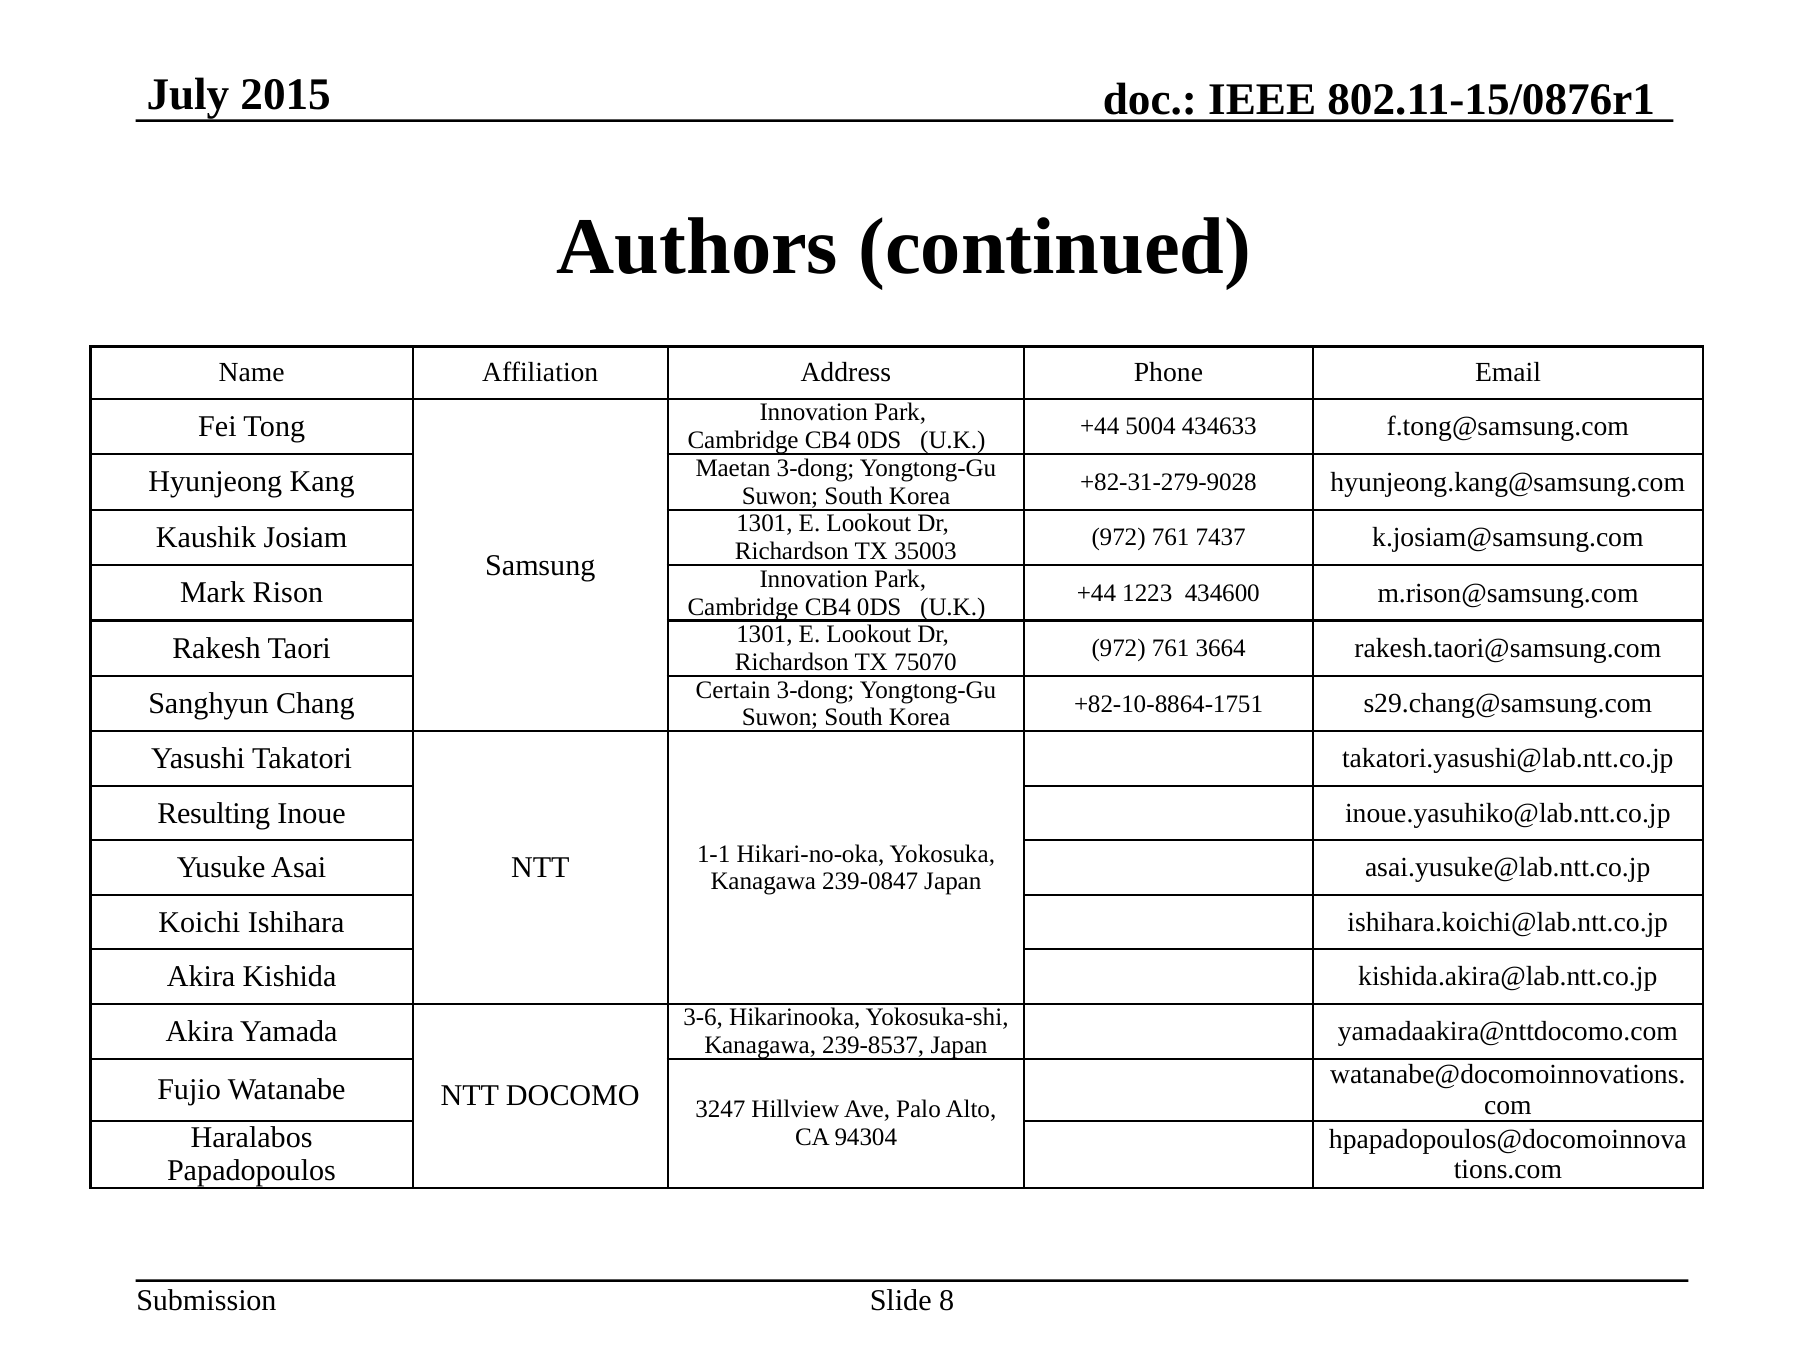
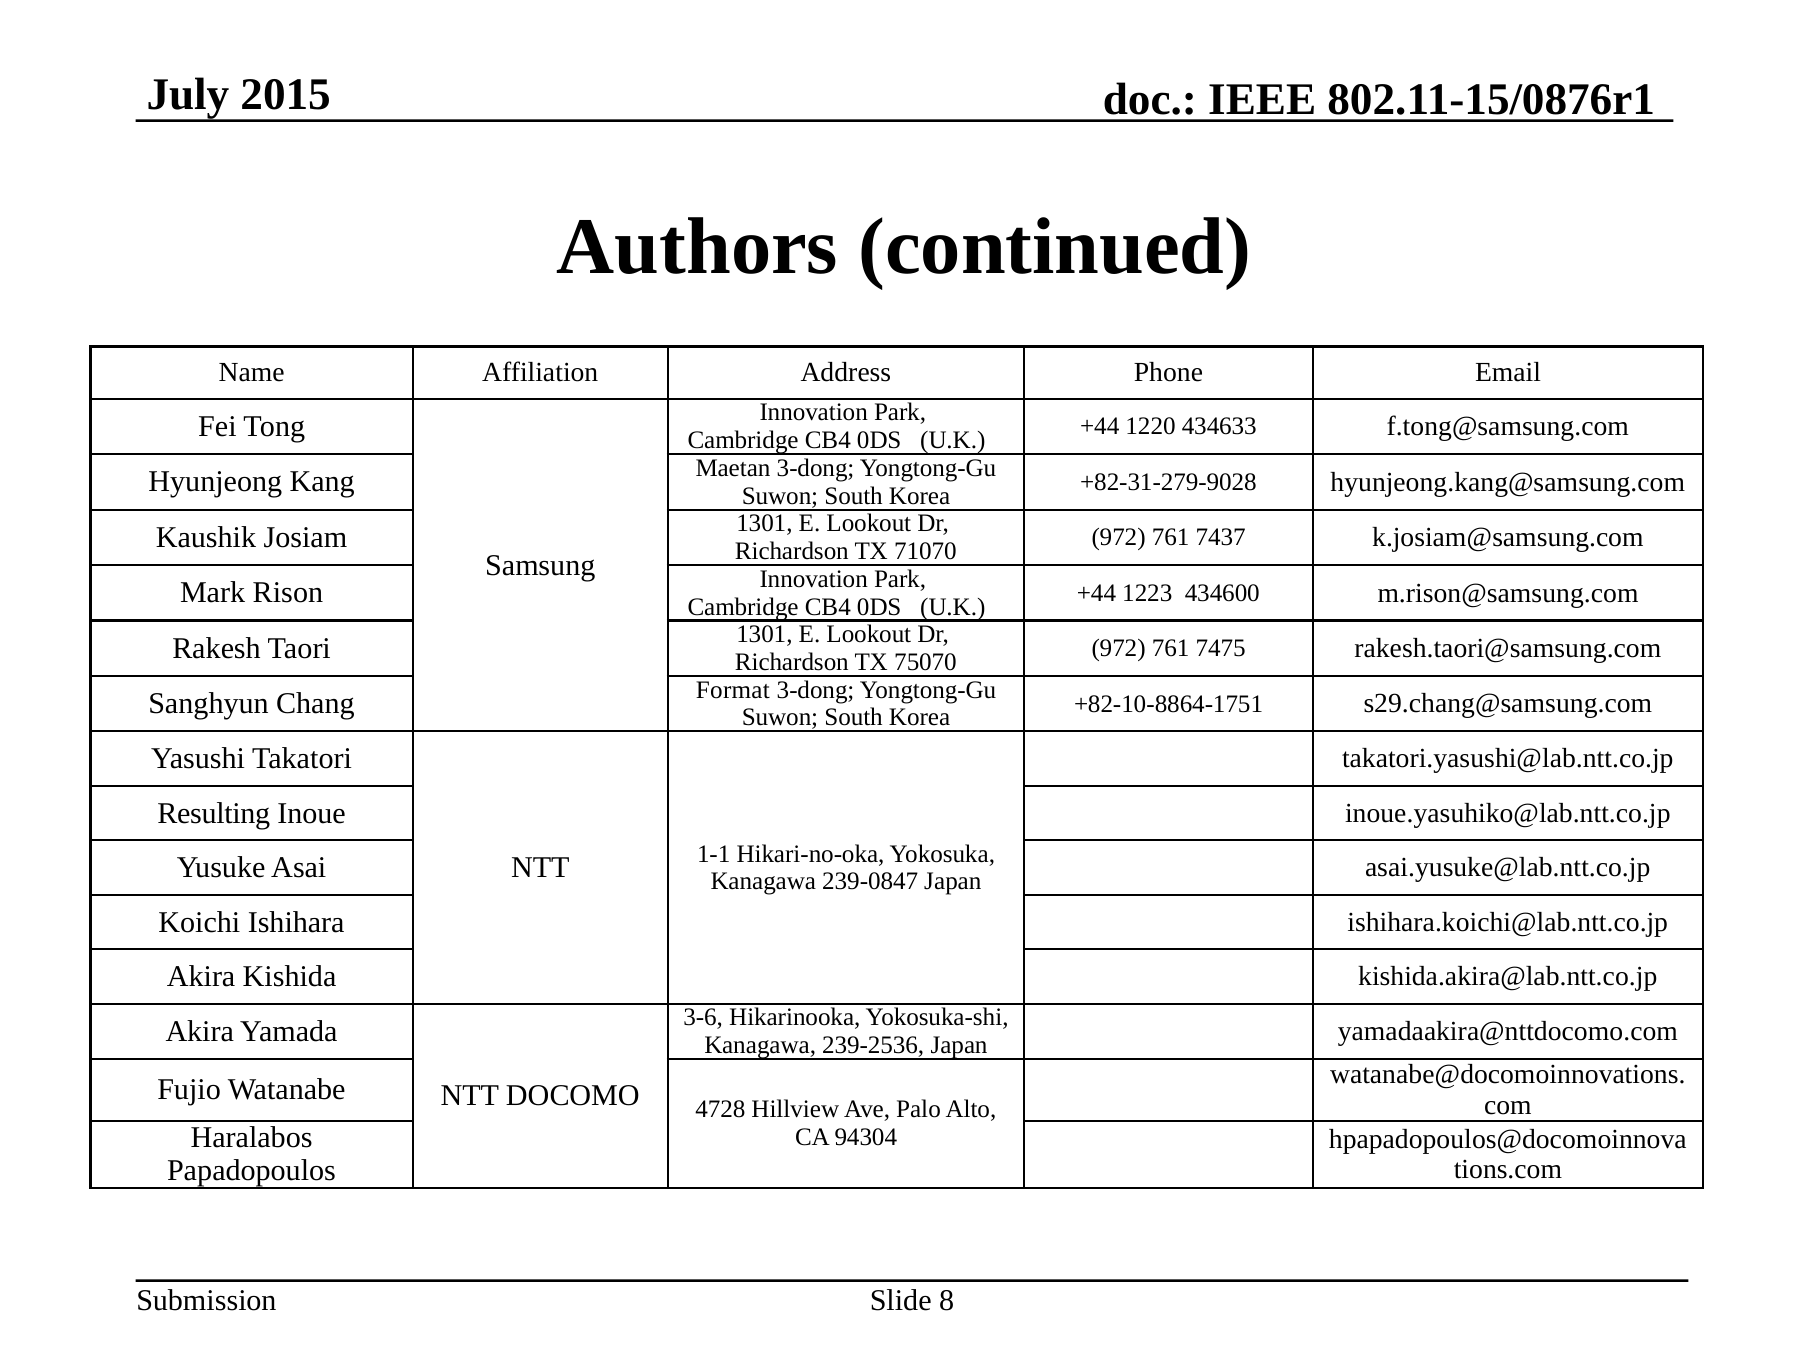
5004: 5004 -> 1220
35003: 35003 -> 71070
3664: 3664 -> 7475
Certain: Certain -> Format
239-8537: 239-8537 -> 239-2536
3247: 3247 -> 4728
